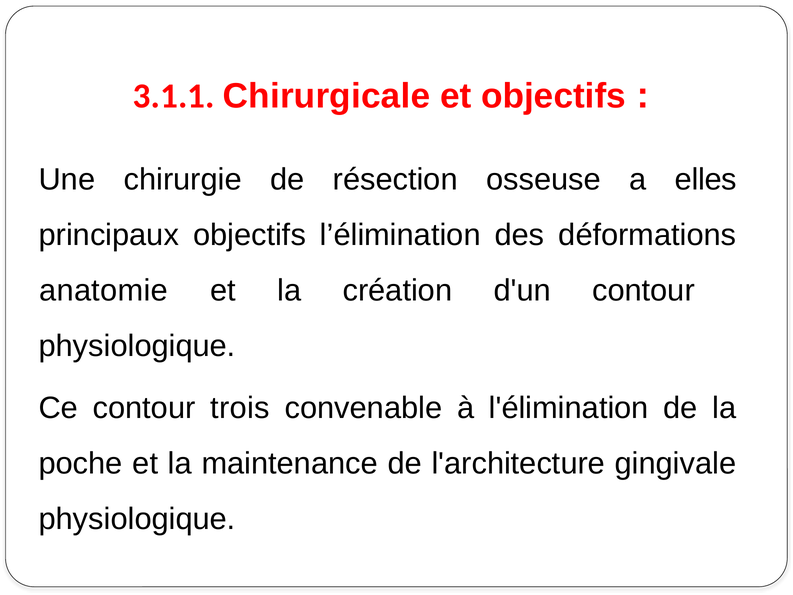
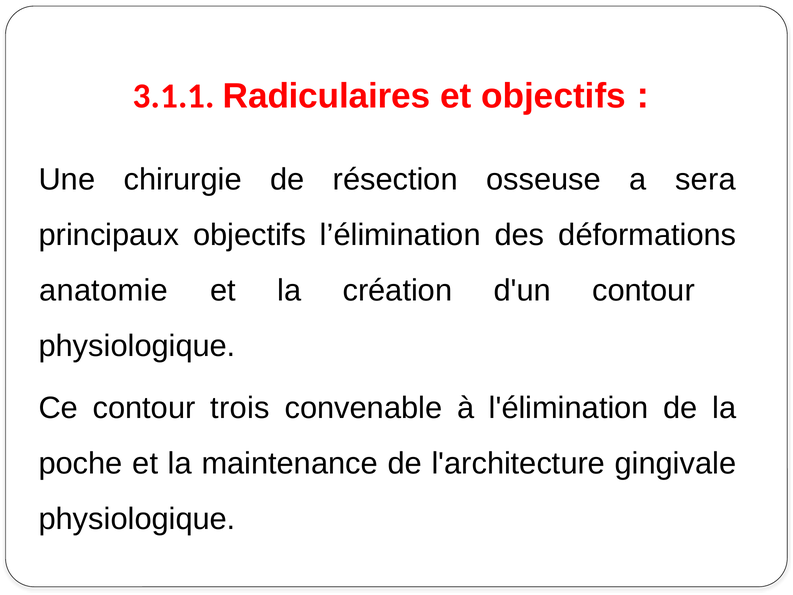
Chirurgicale: Chirurgicale -> Radiculaires
elles: elles -> sera
